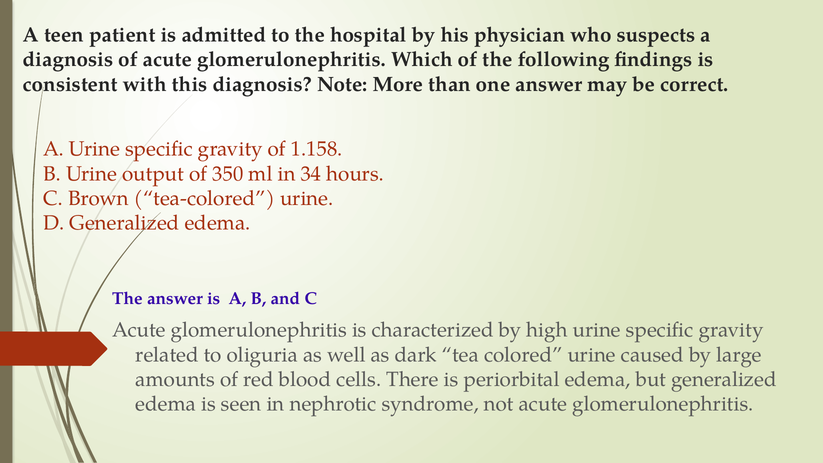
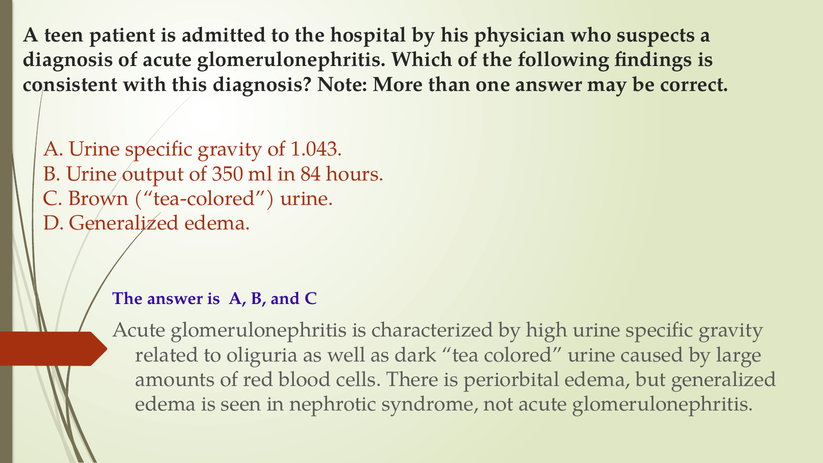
1.158: 1.158 -> 1.043
34: 34 -> 84
